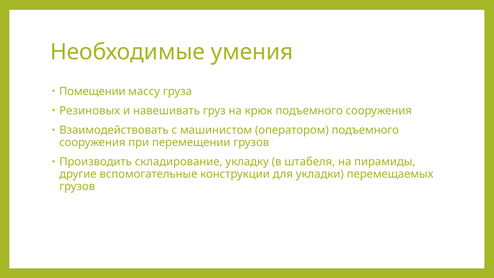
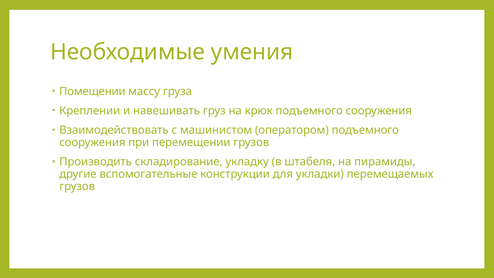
Резиновых: Резиновых -> Креплении
